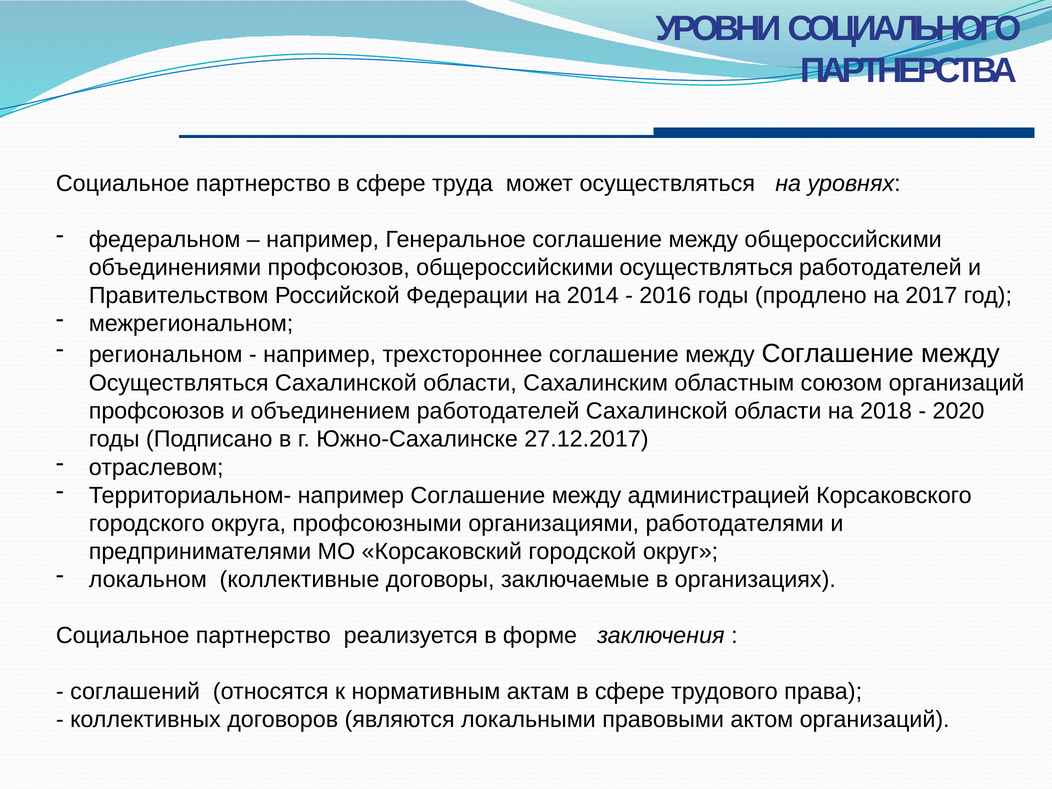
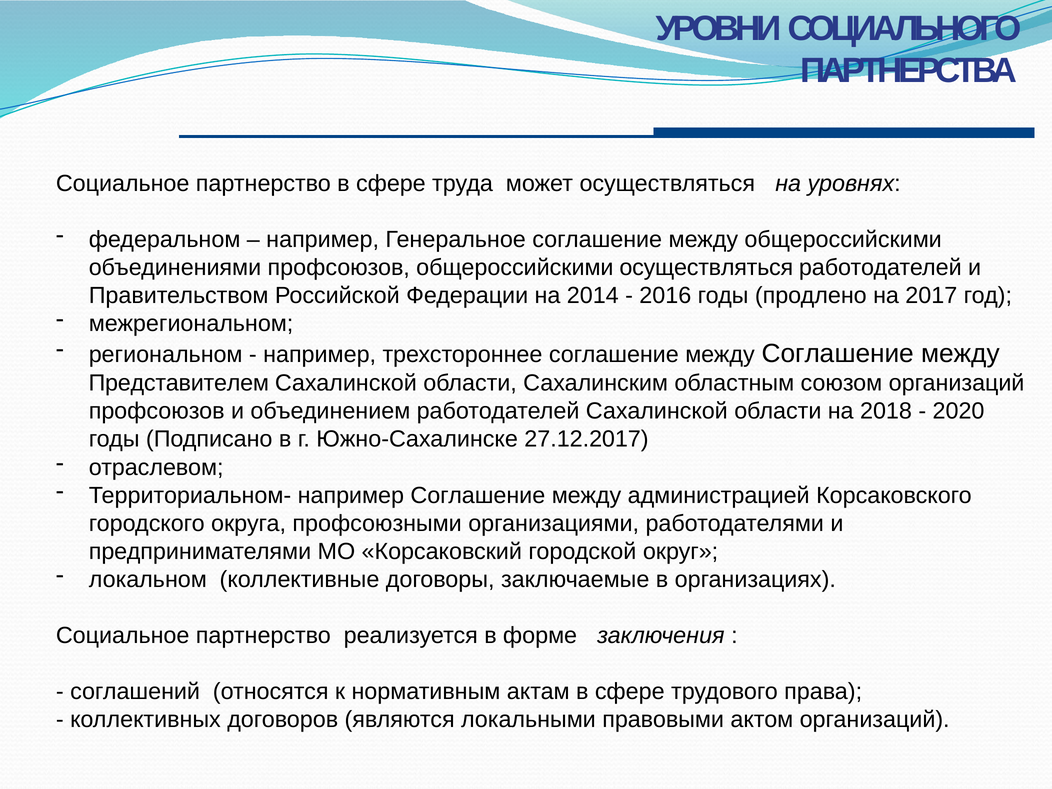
Осуществляться at (179, 383): Осуществляться -> Представителем
